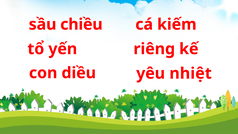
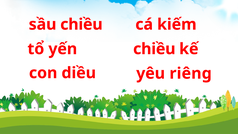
riêng at (154, 49): riêng -> chiều
nhiệt: nhiệt -> riêng
